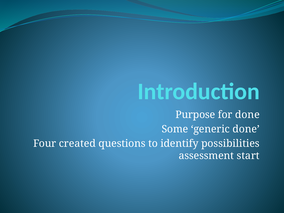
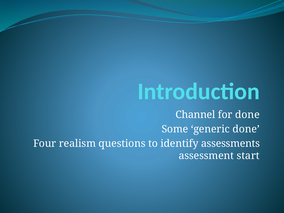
Purpose: Purpose -> Channel
created: created -> realism
possibilities: possibilities -> assessments
